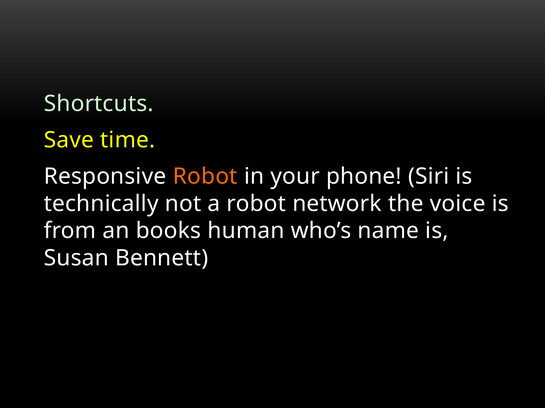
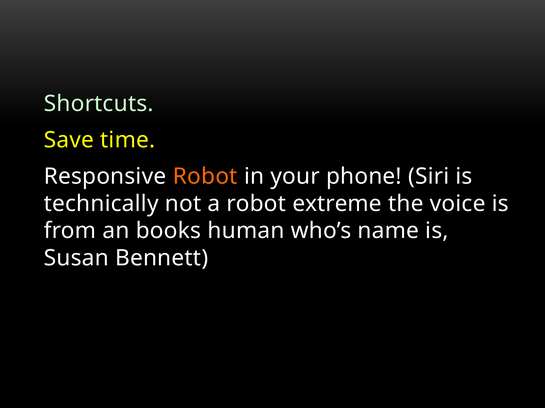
network: network -> extreme
